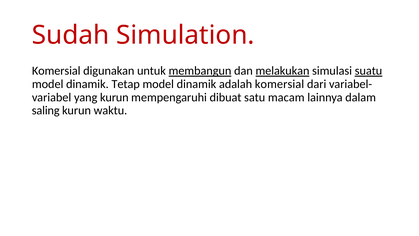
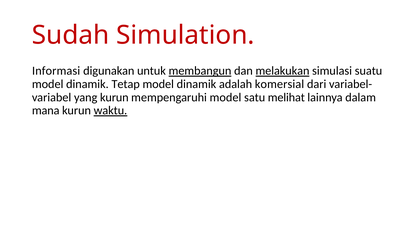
Komersial at (56, 71): Komersial -> Informasi
suatu underline: present -> none
mempengaruhi dibuat: dibuat -> model
macam: macam -> melihat
saling: saling -> mana
waktu underline: none -> present
